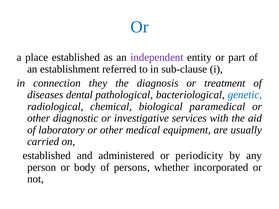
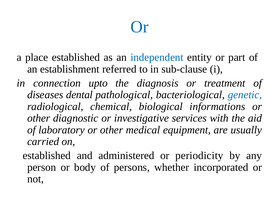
independent colour: purple -> blue
they: they -> upto
paramedical: paramedical -> informations
